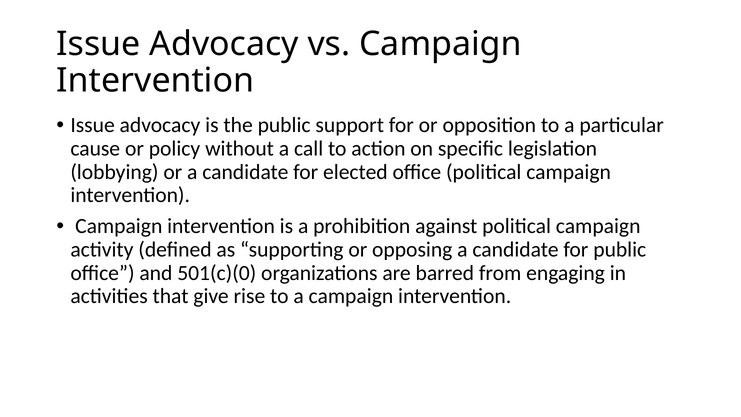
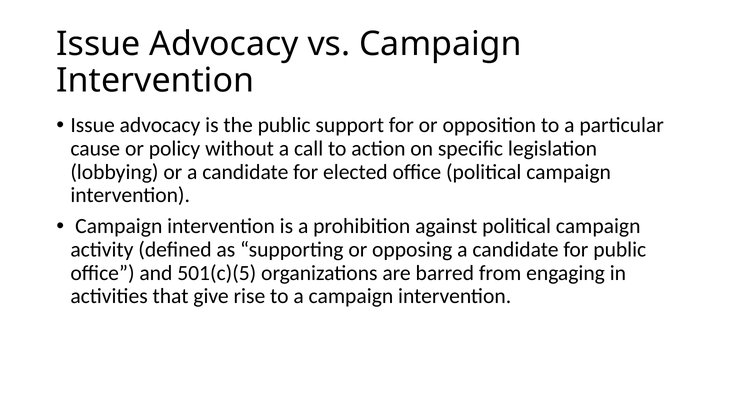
501(c)(0: 501(c)(0 -> 501(c)(5
